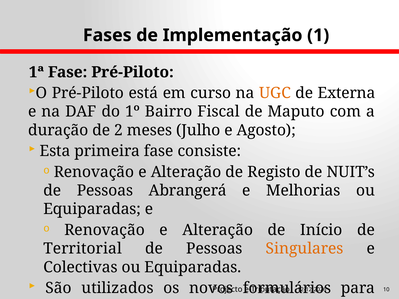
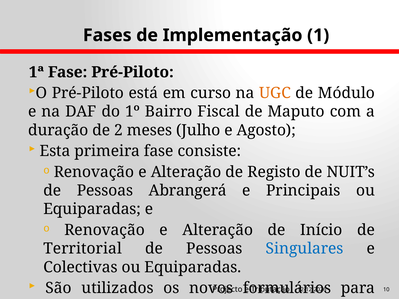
Externa: Externa -> Módulo
Melhorias: Melhorias -> Principais
Singulares colour: orange -> blue
